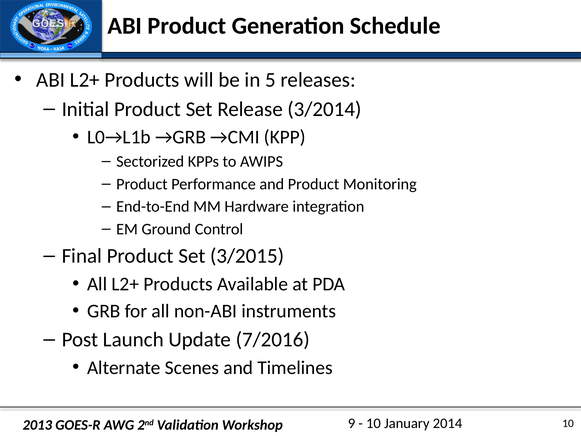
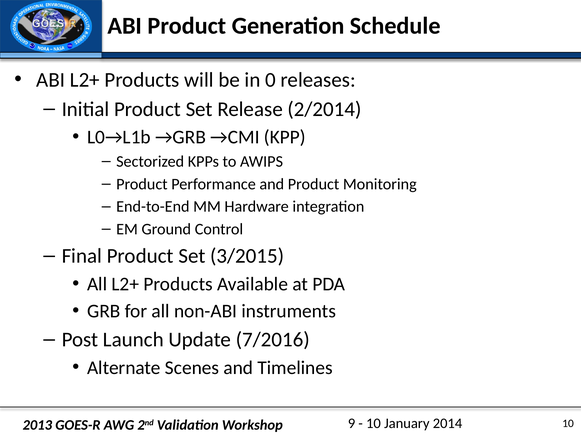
5: 5 -> 0
3/2014: 3/2014 -> 2/2014
